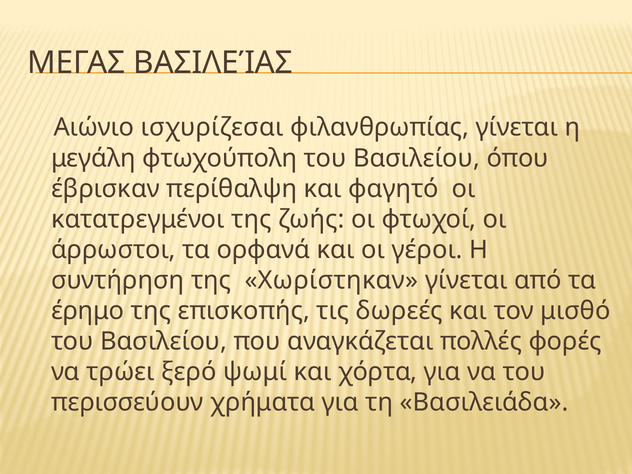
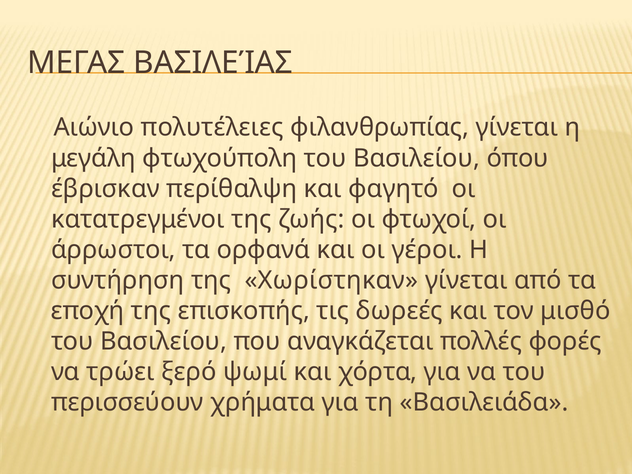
ισχυρίζεσαι: ισχυρίζεσαι -> πολυτέλειες
έρημο: έρημο -> εποχή
